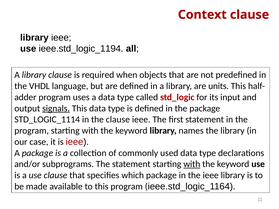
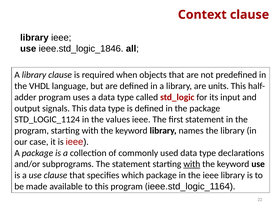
ieee.std_logic_1194: ieee.std_logic_1194 -> ieee.std_logic_1846
signals underline: present -> none
STD_LOGIC_1114: STD_LOGIC_1114 -> STD_LOGIC_1124
the clause: clause -> values
